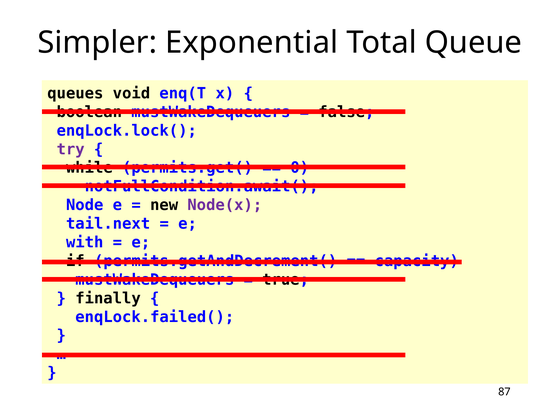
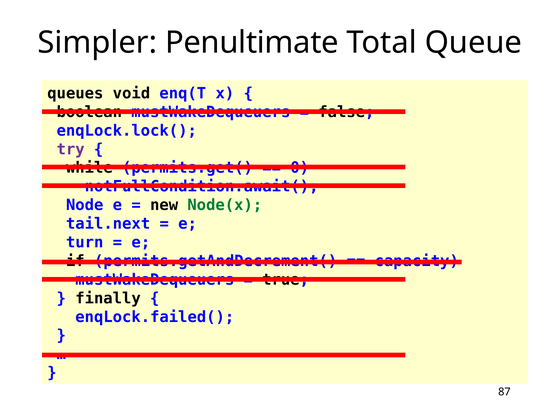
Exponential: Exponential -> Penultimate
Node(x colour: purple -> green
with: with -> turn
